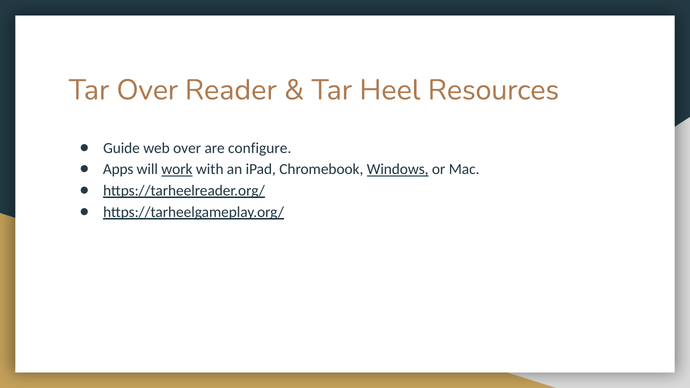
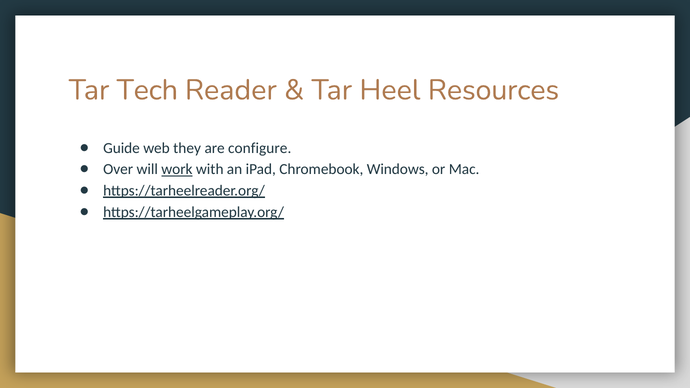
Tar Over: Over -> Tech
web over: over -> they
Apps: Apps -> Over
Windows underline: present -> none
